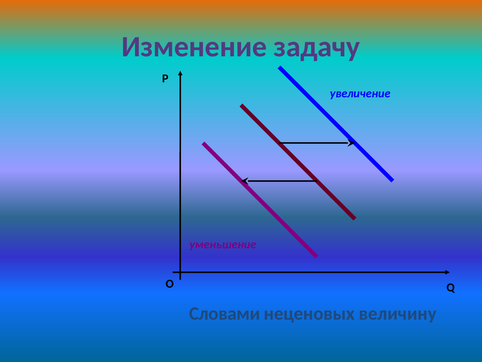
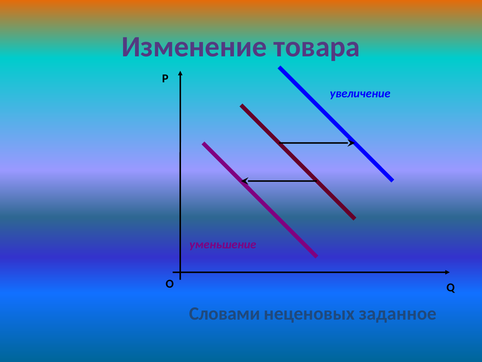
задачу: задачу -> товара
величину: величину -> заданное
